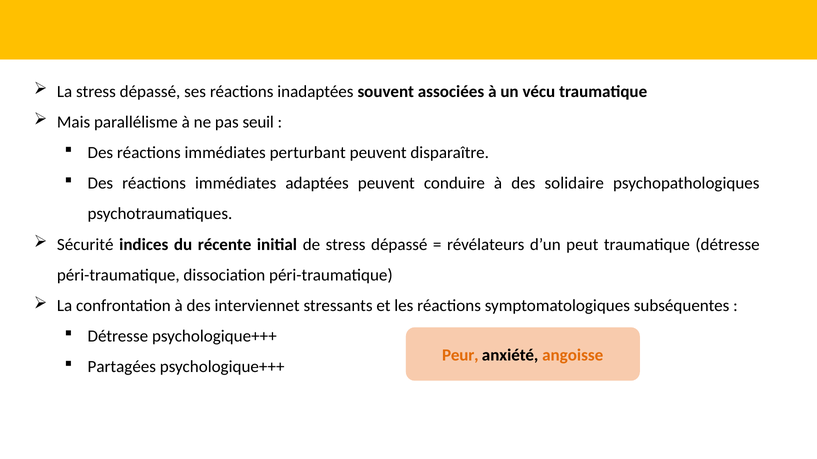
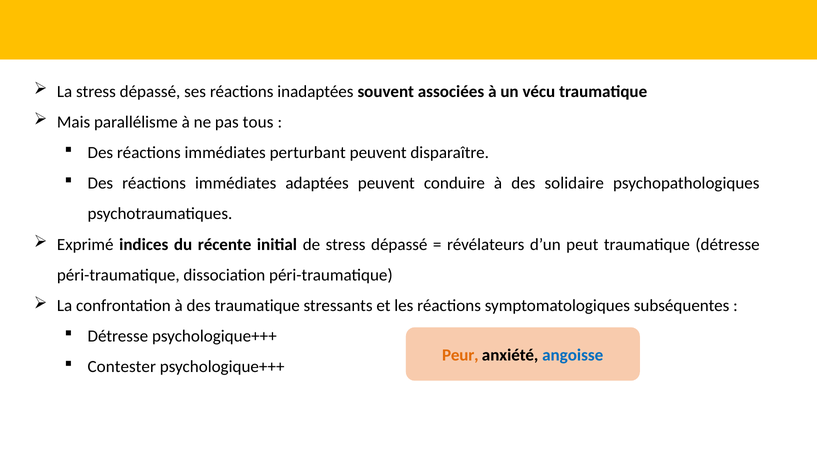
seuil: seuil -> tous
Sécurité: Sécurité -> Exprimé
des interviennet: interviennet -> traumatique
angoisse colour: orange -> blue
Partagées: Partagées -> Contester
